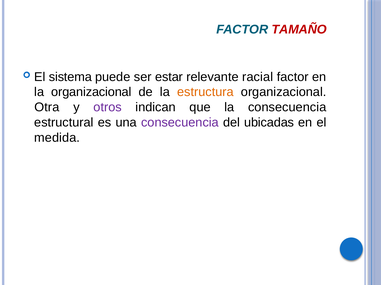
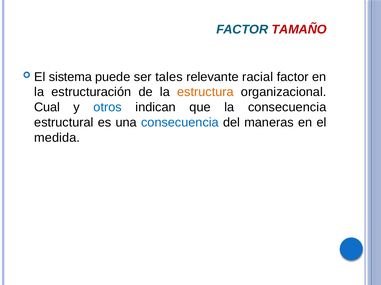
estar: estar -> tales
la organizacional: organizacional -> estructuración
Otra: Otra -> Cual
otros colour: purple -> blue
consecuencia at (180, 123) colour: purple -> blue
ubicadas: ubicadas -> maneras
